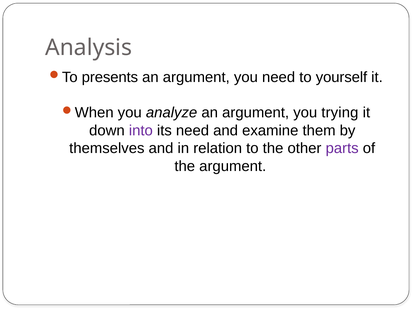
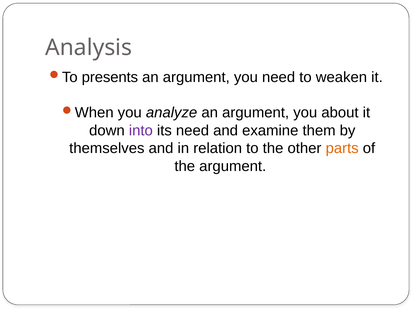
yourself: yourself -> weaken
trying: trying -> about
parts colour: purple -> orange
